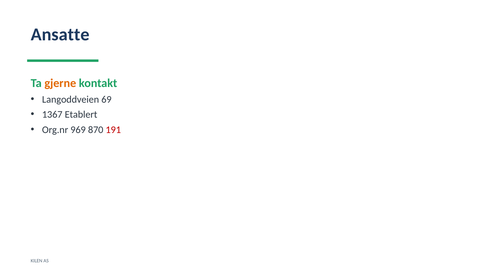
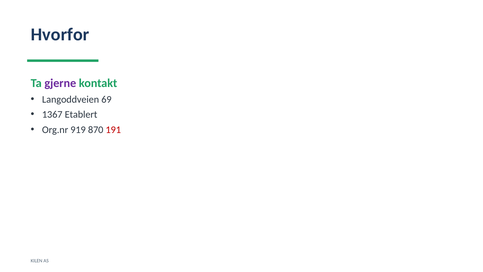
Ansatte: Ansatte -> Hvorfor
gjerne colour: orange -> purple
969: 969 -> 919
